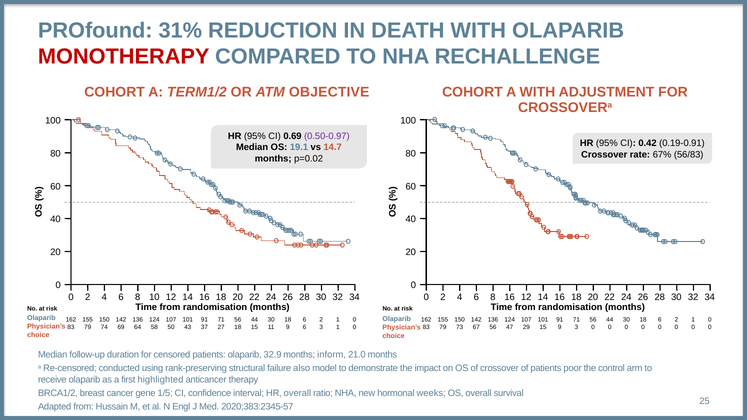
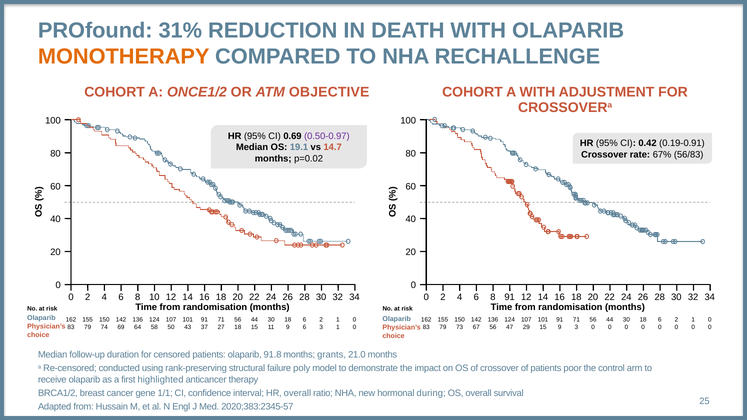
MONOTHERAPY colour: red -> orange
TERM1/2: TERM1/2 -> ONCE1/2
8 16: 16 -> 91
32.9: 32.9 -> 91.8
inform: inform -> grants
also: also -> poly
1/5: 1/5 -> 1/1
weeks: weeks -> during
